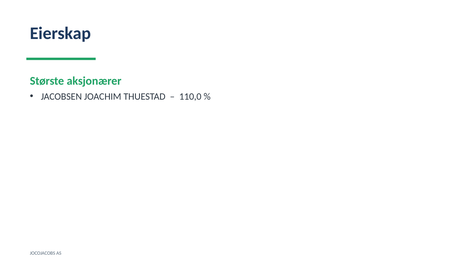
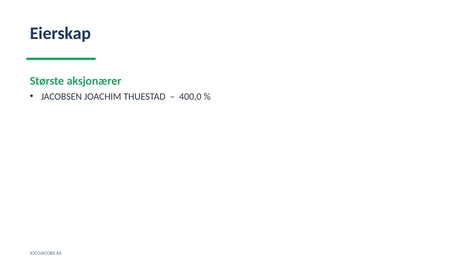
110,0: 110,0 -> 400,0
